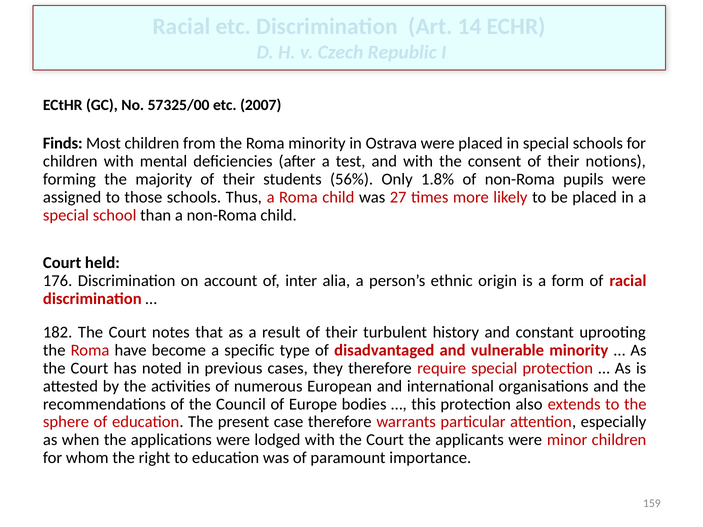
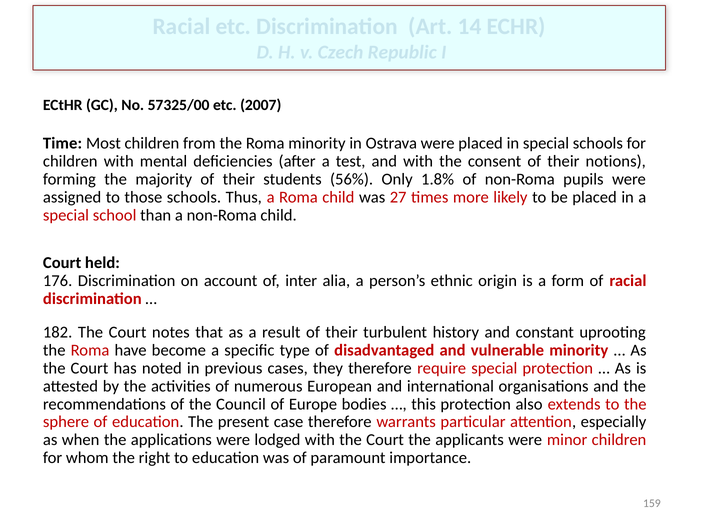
Finds: Finds -> Time
